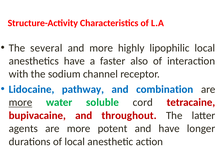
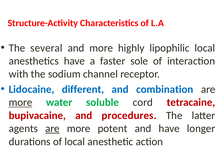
also: also -> sole
pathway: pathway -> different
throughout: throughout -> procedures
are at (52, 128) underline: none -> present
